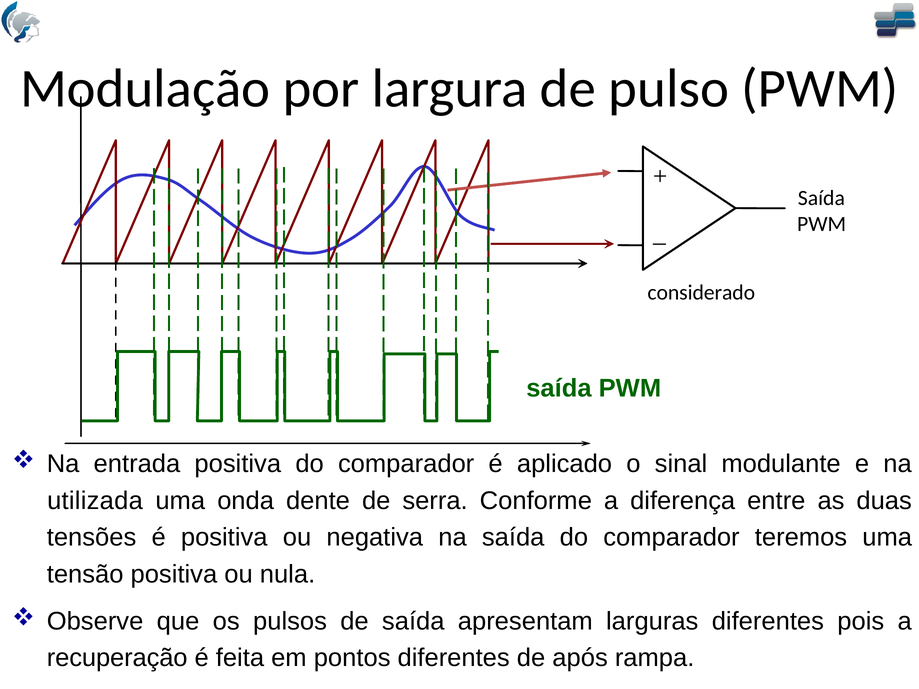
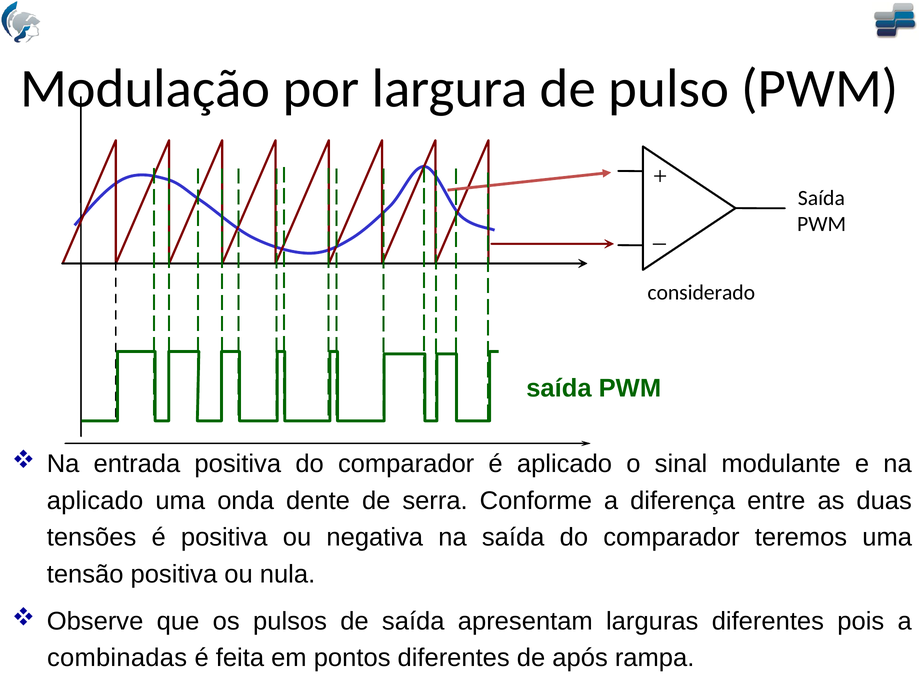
utilizada at (95, 501): utilizada -> aplicado
recuperação: recuperação -> combinadas
